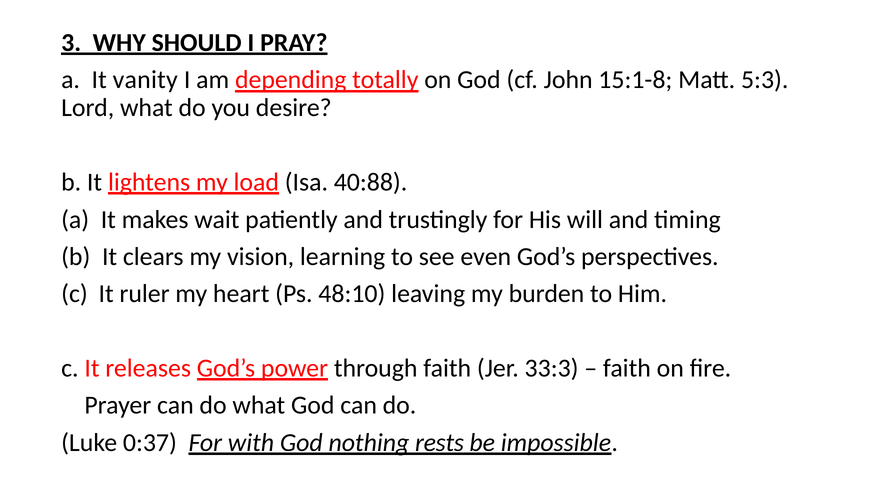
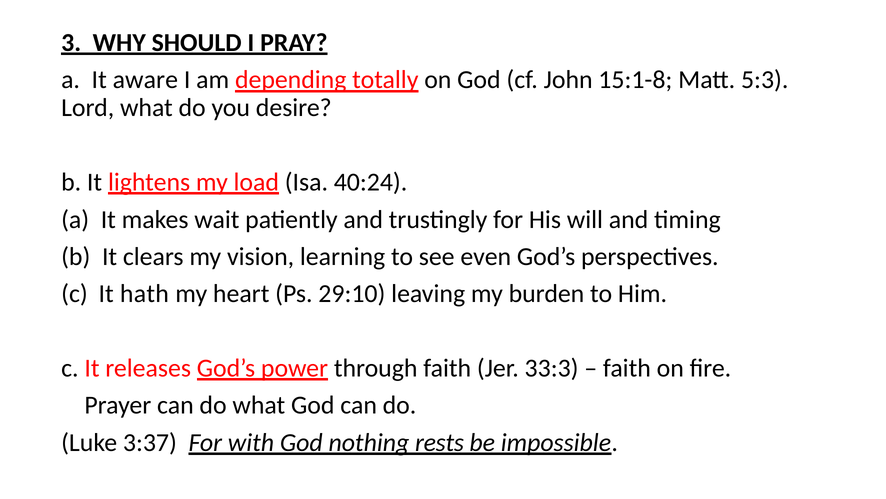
vanity: vanity -> aware
40:88: 40:88 -> 40:24
ruler: ruler -> hath
48:10: 48:10 -> 29:10
0:37: 0:37 -> 3:37
